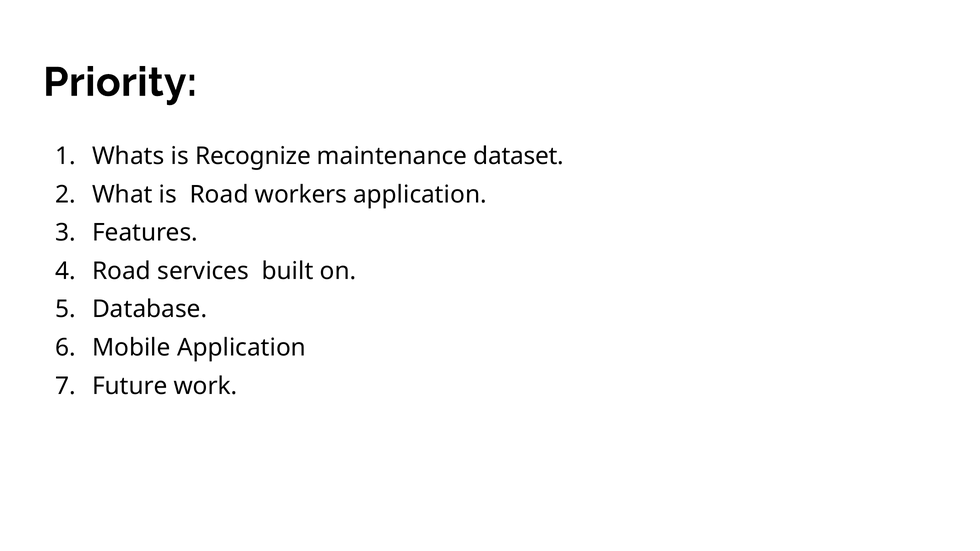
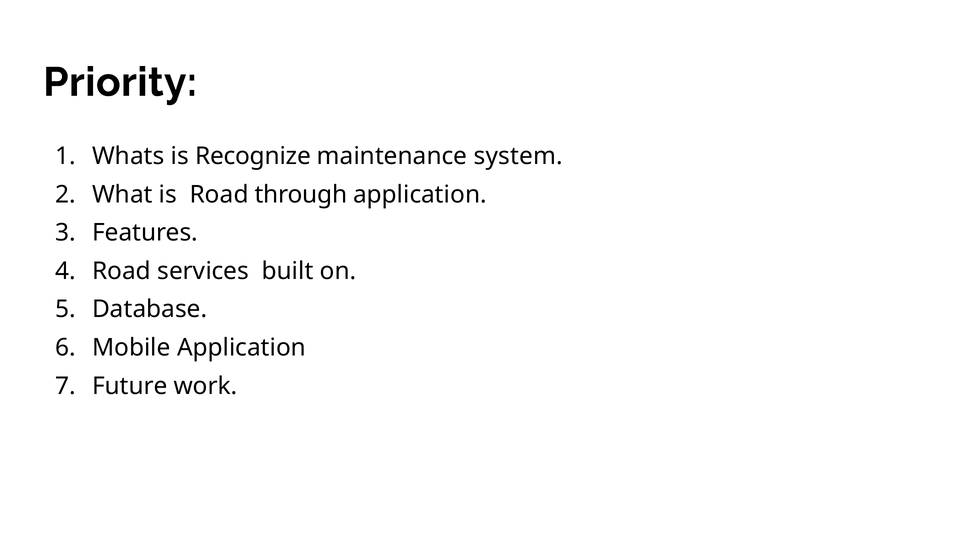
dataset: dataset -> system
workers: workers -> through
